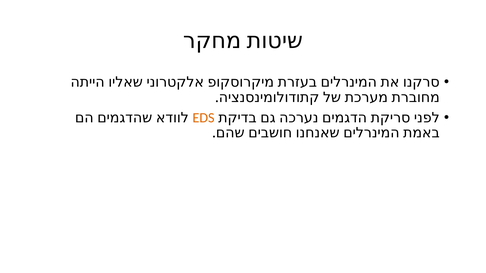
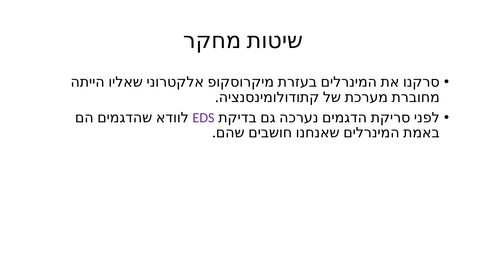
EDS colour: orange -> purple
